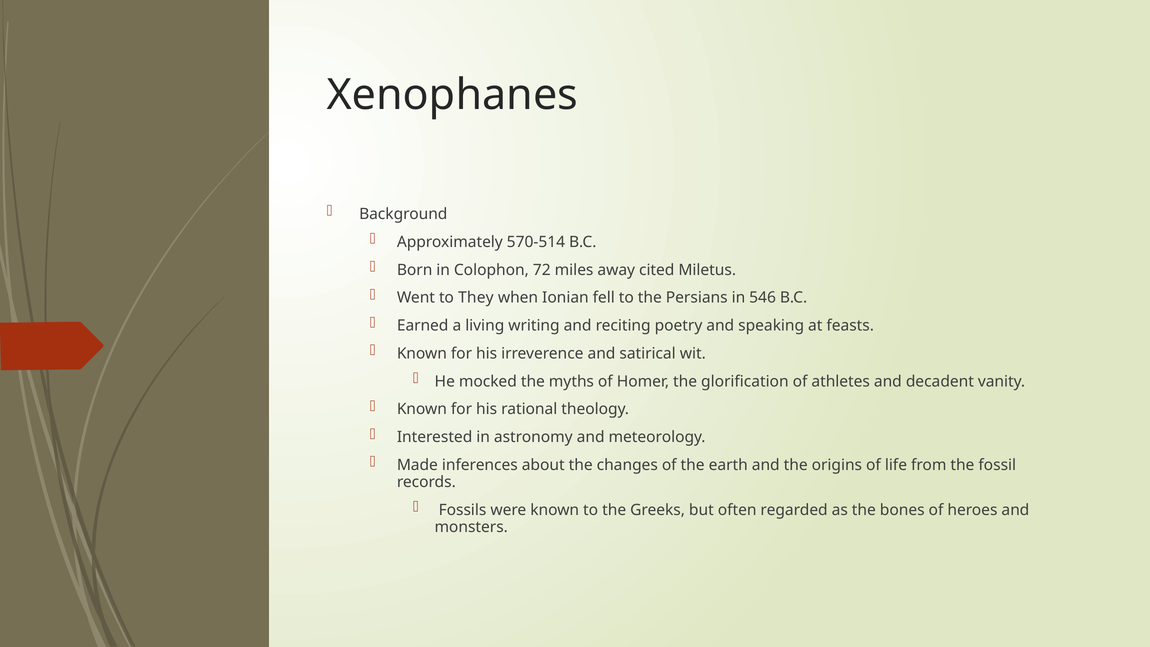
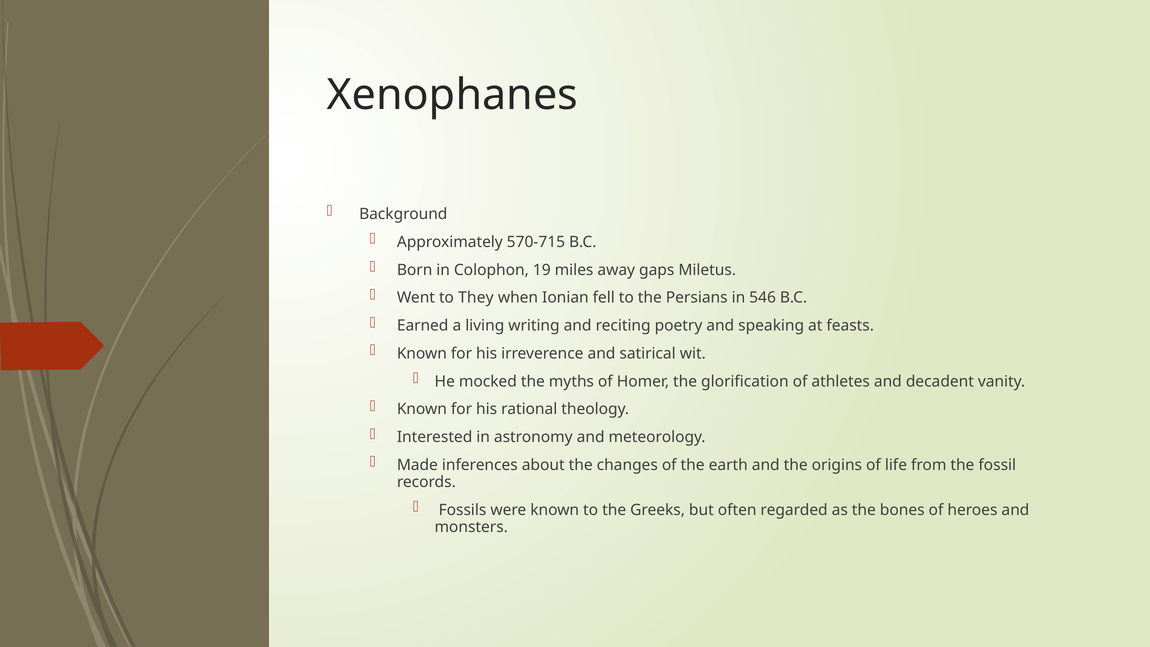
570-514: 570-514 -> 570-715
72: 72 -> 19
cited: cited -> gaps
